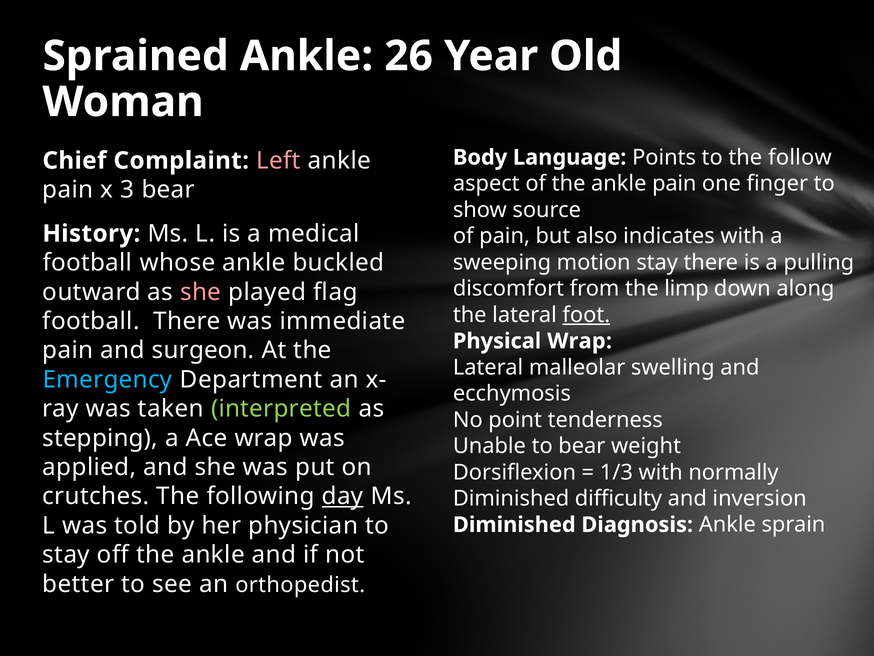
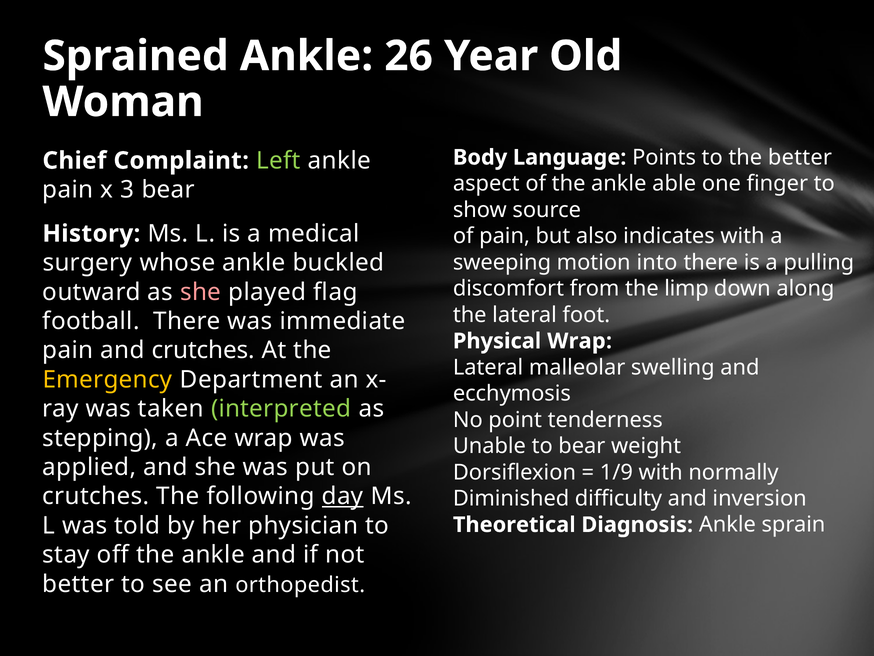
the follow: follow -> better
Left colour: pink -> light green
the ankle pain: pain -> able
football at (87, 263): football -> surgery
motion stay: stay -> into
foot underline: present -> none
and surgeon: surgeon -> crutches
Emergency colour: light blue -> yellow
1/3: 1/3 -> 1/9
Diminished at (514, 524): Diminished -> Theoretical
